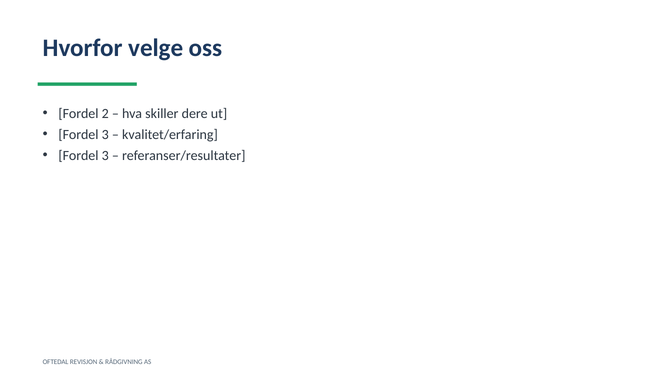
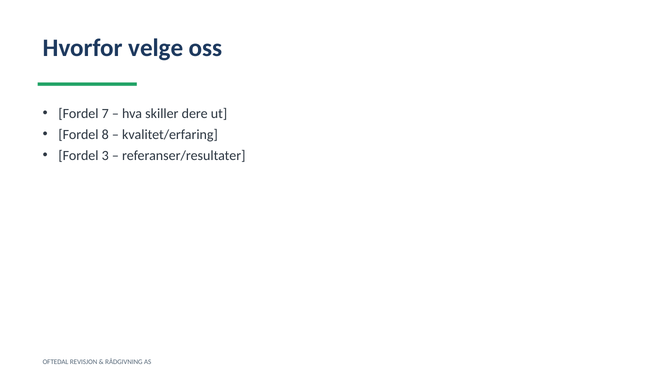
2: 2 -> 7
3 at (105, 135): 3 -> 8
